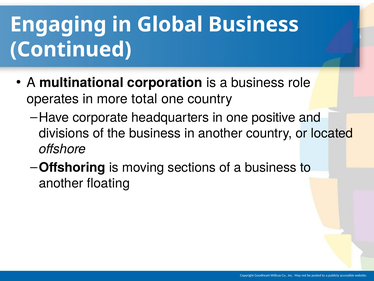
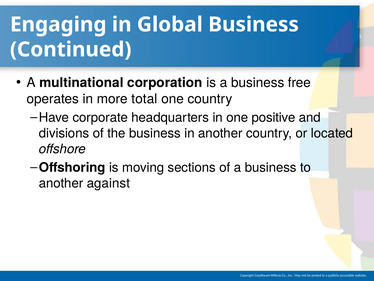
role: role -> free
floating: floating -> against
